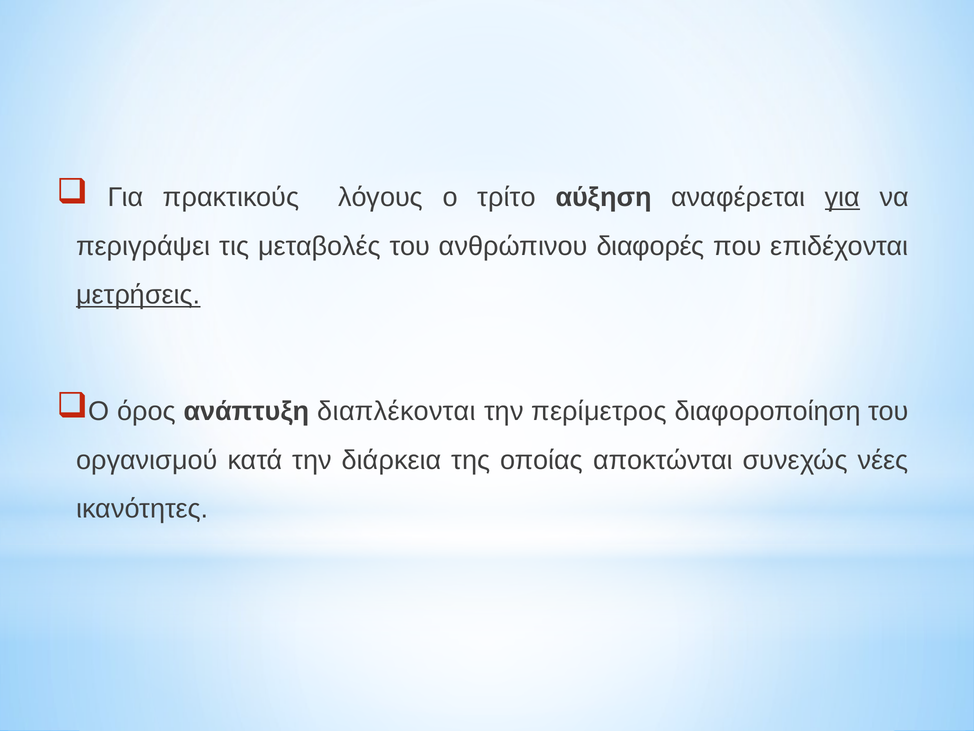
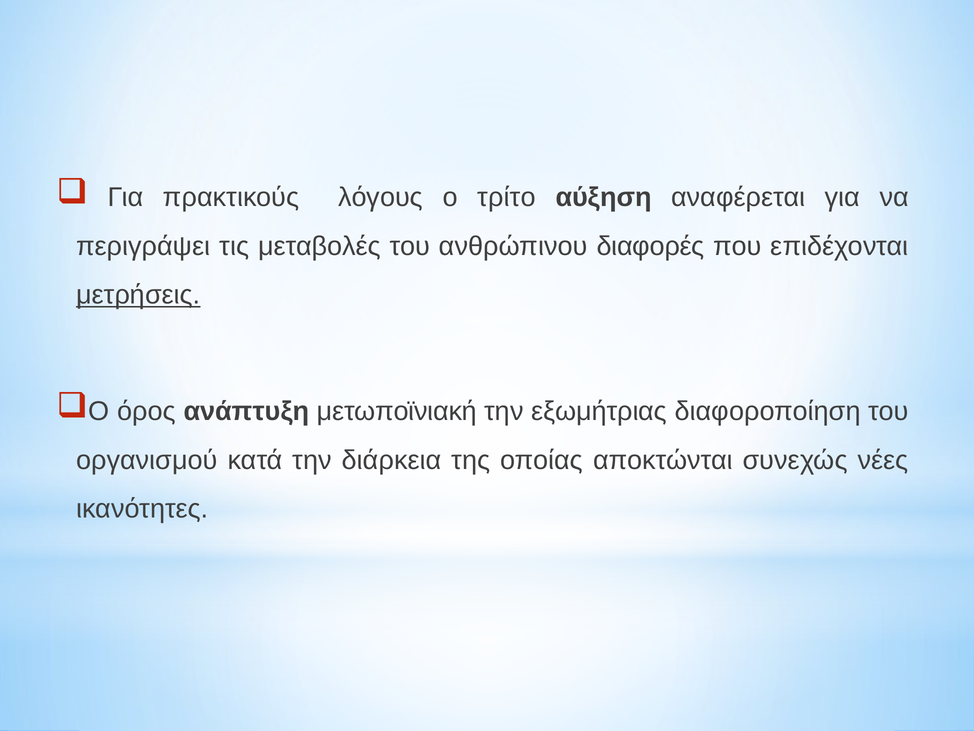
για at (842, 197) underline: present -> none
διαπλέκονται: διαπλέκονται -> μετωποϊνιακή
περίμετρος: περίμετρος -> εξωμήτριας
